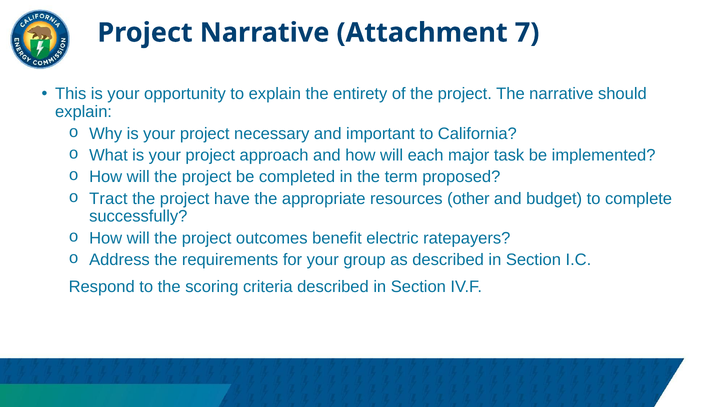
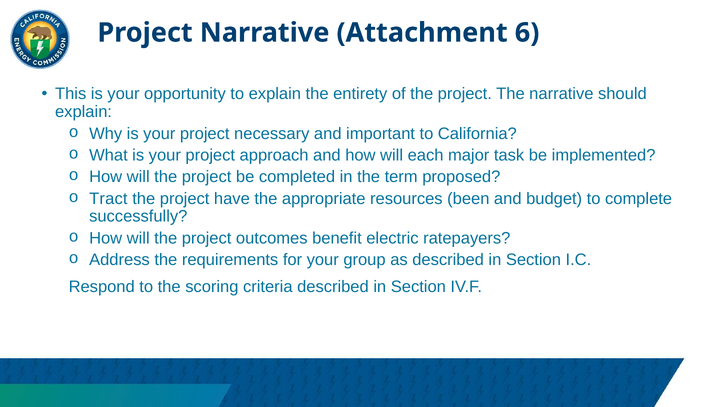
7: 7 -> 6
other: other -> been
